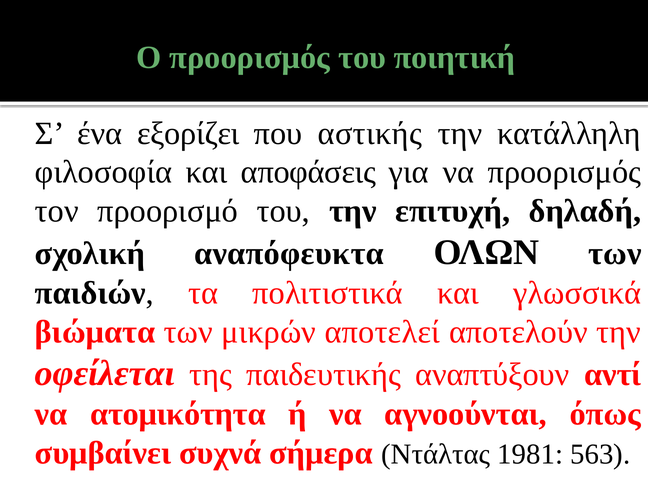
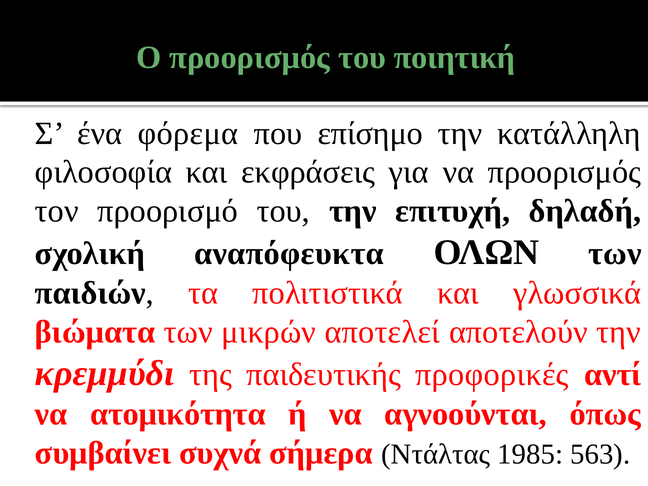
εξορίζει: εξορίζει -> φόρεμα
αστικής: αστικής -> επίσημο
αποφάσεις: αποφάσεις -> εκφράσεις
οφείλεται: οφείλεται -> κρεμμύδι
αναπτύξουν: αναπτύξουν -> προφορικές
1981: 1981 -> 1985
